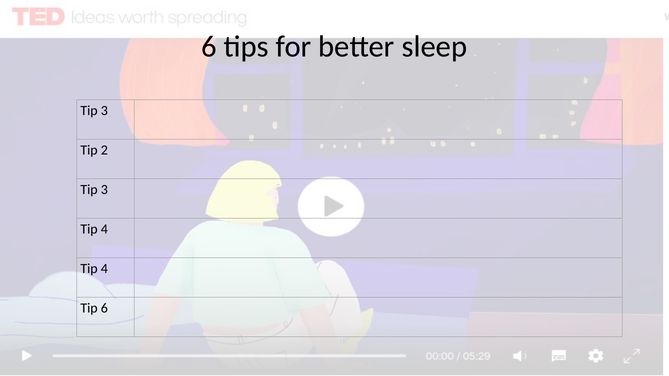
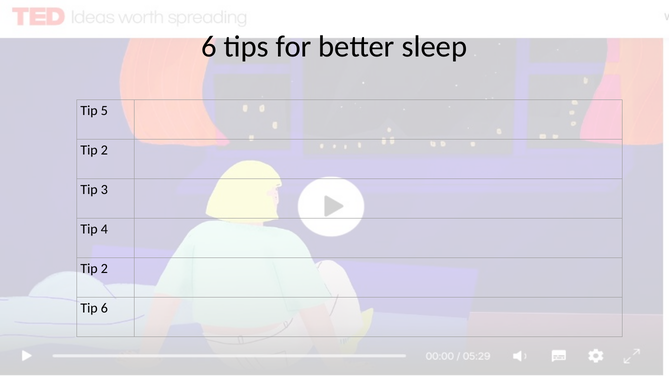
3 at (104, 111): 3 -> 5
4 at (104, 269): 4 -> 2
